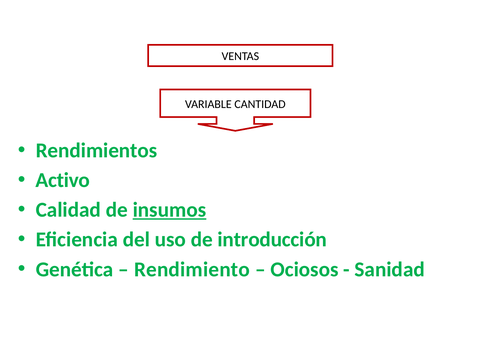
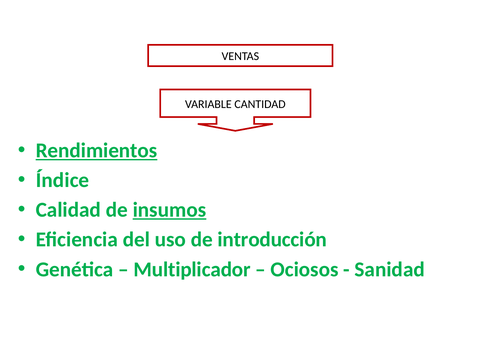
Rendimientos underline: none -> present
Activo: Activo -> Índice
Rendimiento: Rendimiento -> Multiplicador
